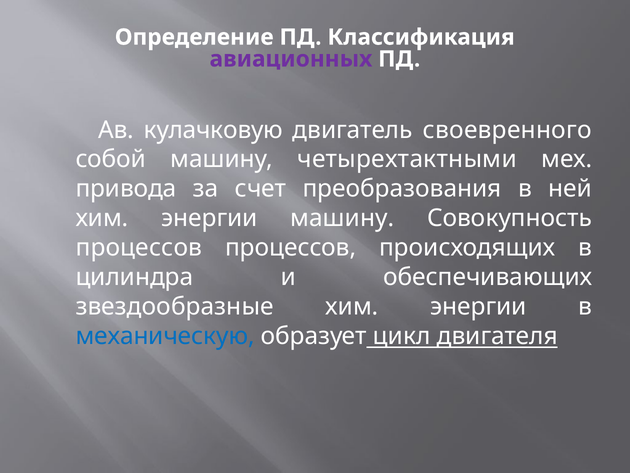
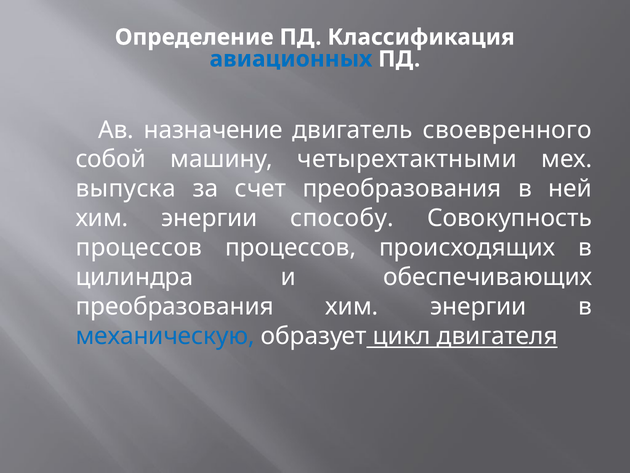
авиационных colour: purple -> blue
кулачковую: кулачковую -> назначение
привода: привода -> выпуска
энергии машину: машину -> способу
звездообразные at (175, 306): звездообразные -> преобразования
